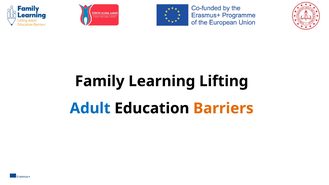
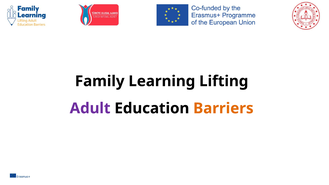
Adult colour: blue -> purple
